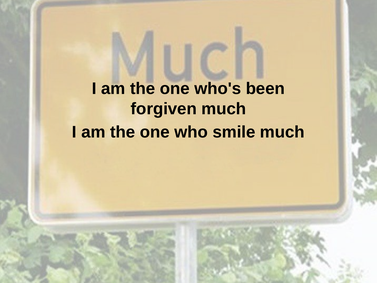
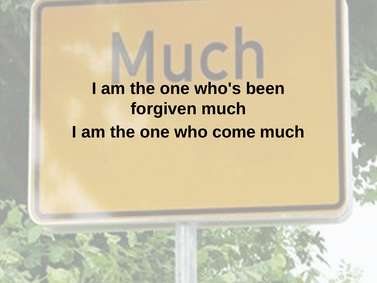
smile: smile -> come
